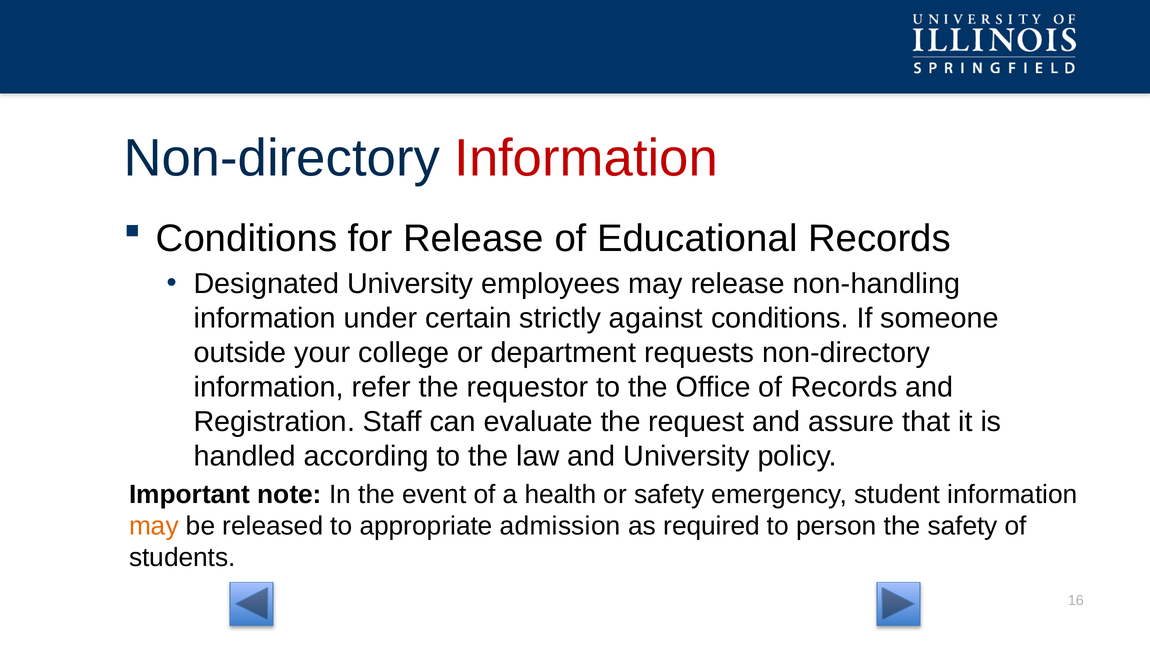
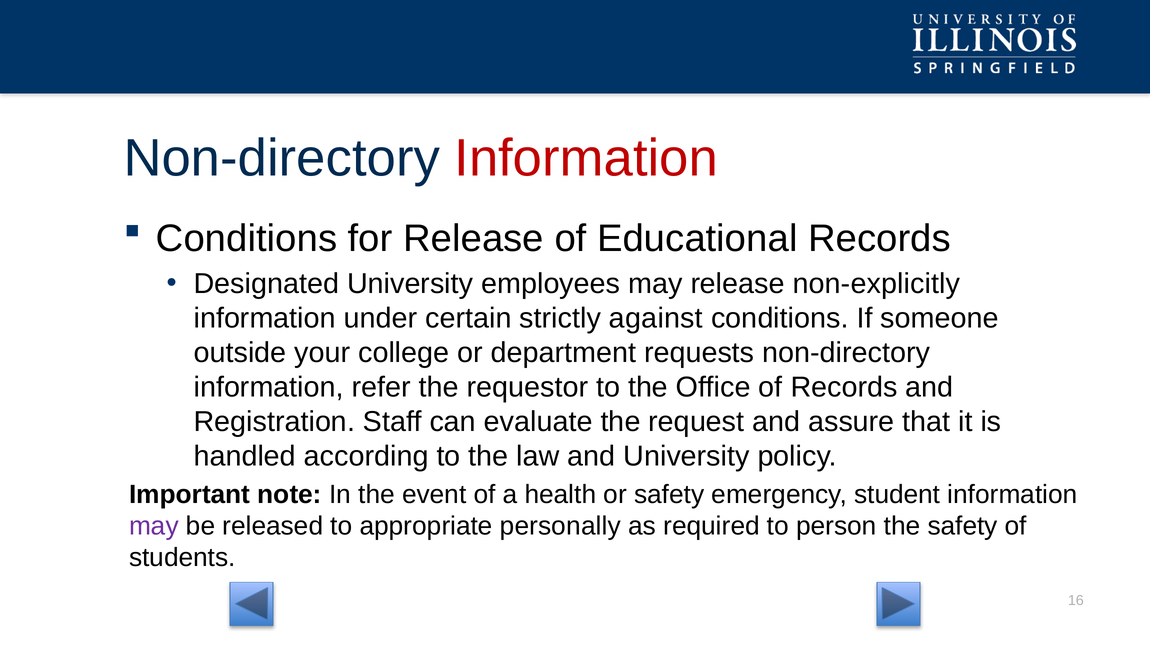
non-handling: non-handling -> non-explicitly
may at (154, 526) colour: orange -> purple
admission: admission -> personally
